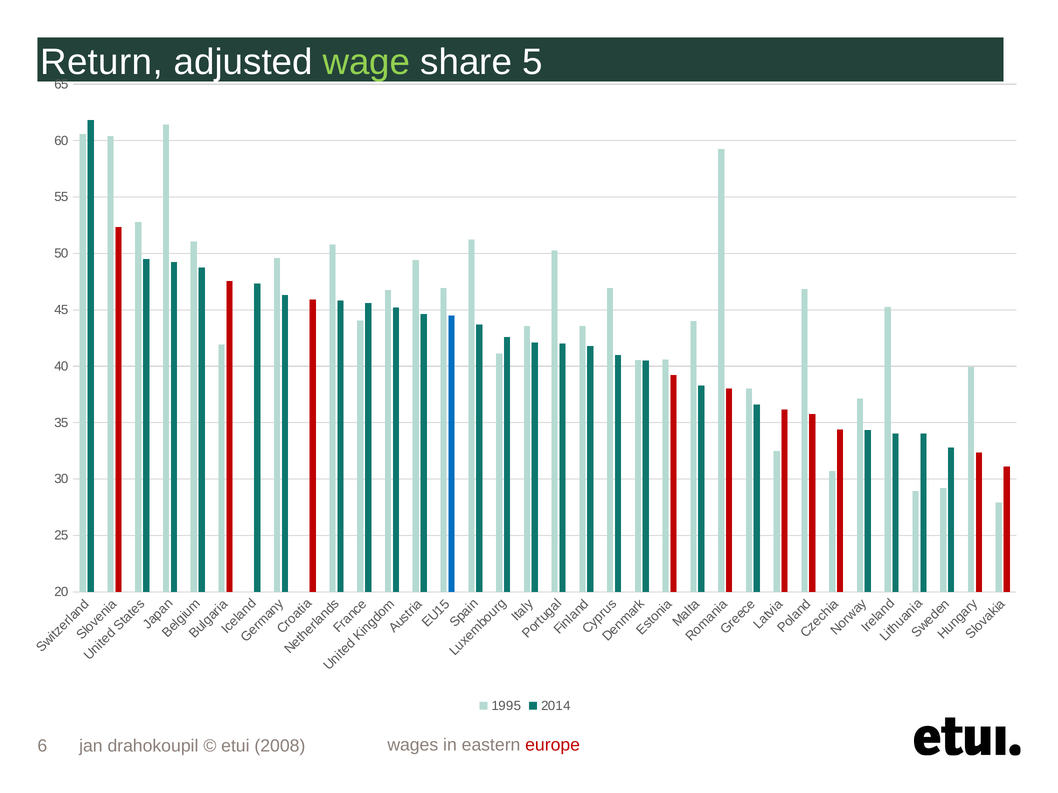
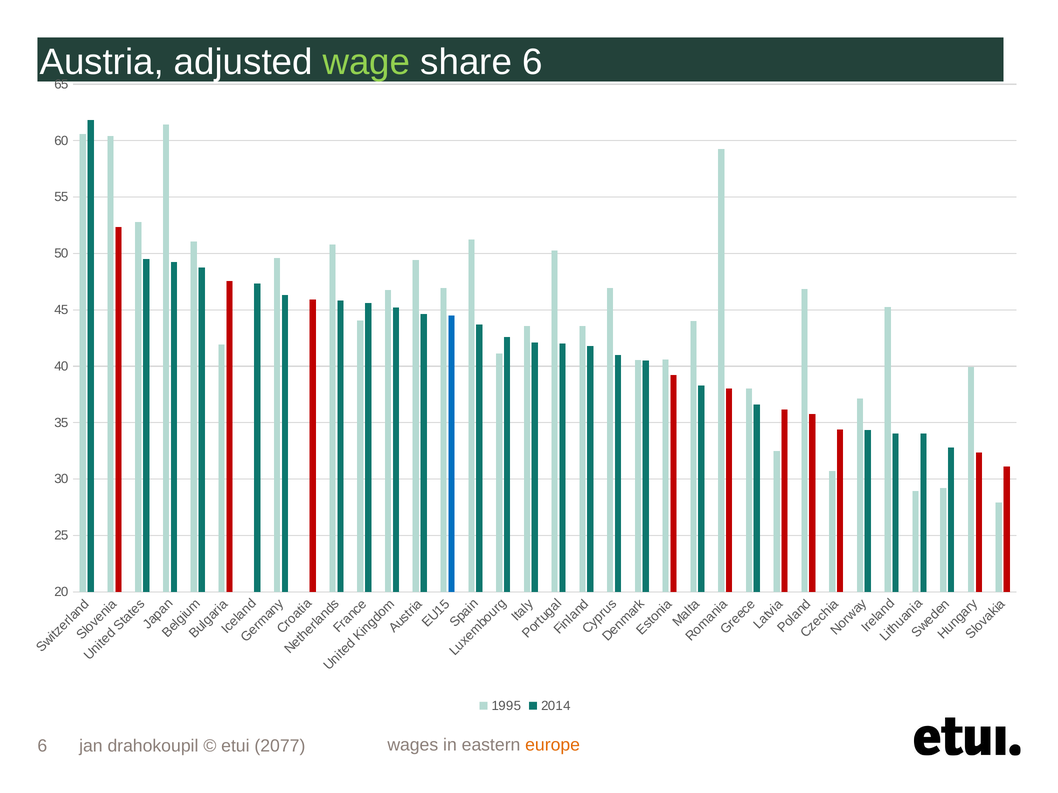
Return: Return -> Austria
share 5: 5 -> 6
2008: 2008 -> 2077
europe colour: red -> orange
